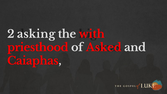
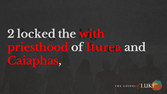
asking: asking -> locked
Asked: Asked -> Iturea
